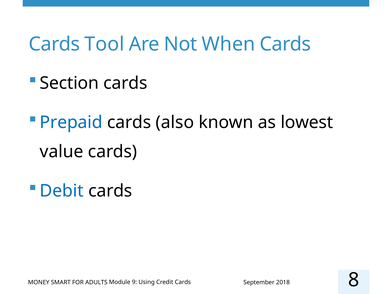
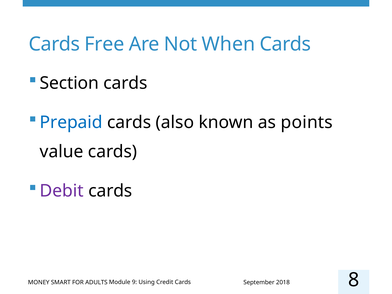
Tool: Tool -> Free
lowest: lowest -> points
Debit colour: blue -> purple
